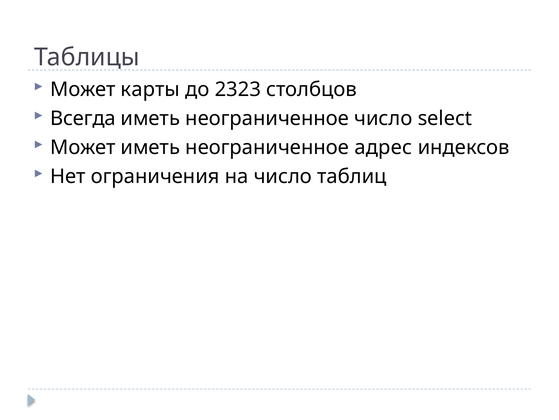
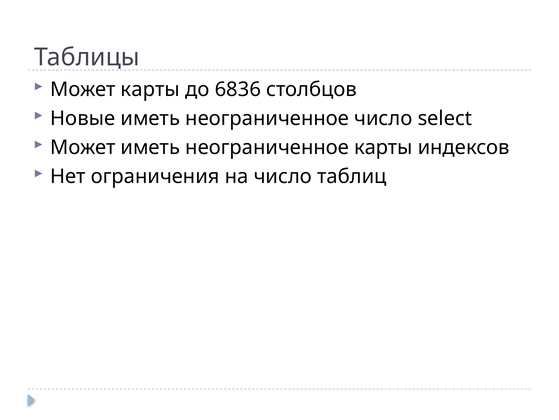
2323: 2323 -> 6836
Всегда: Всегда -> Новые
неограниченное адрес: адрес -> карты
